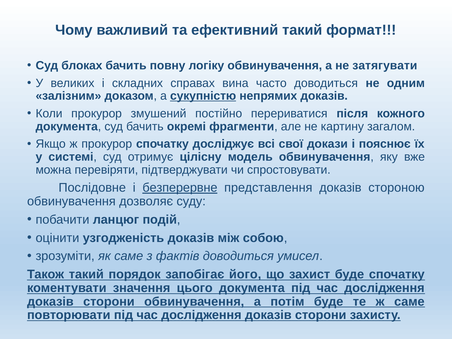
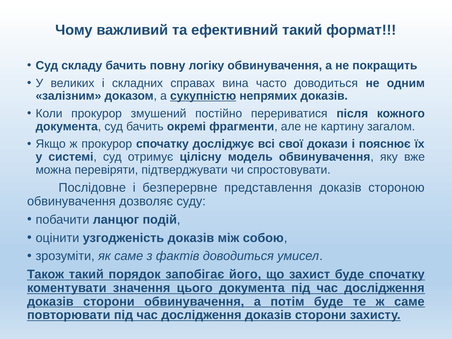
блоках: блоках -> складу
затягувати: затягувати -> покращить
безперервне underline: present -> none
